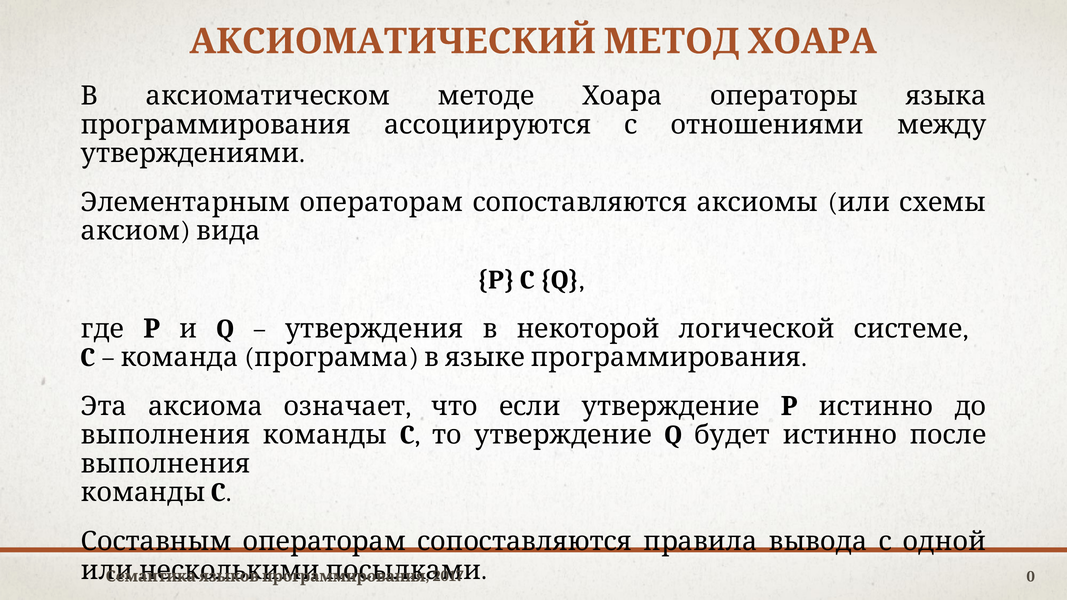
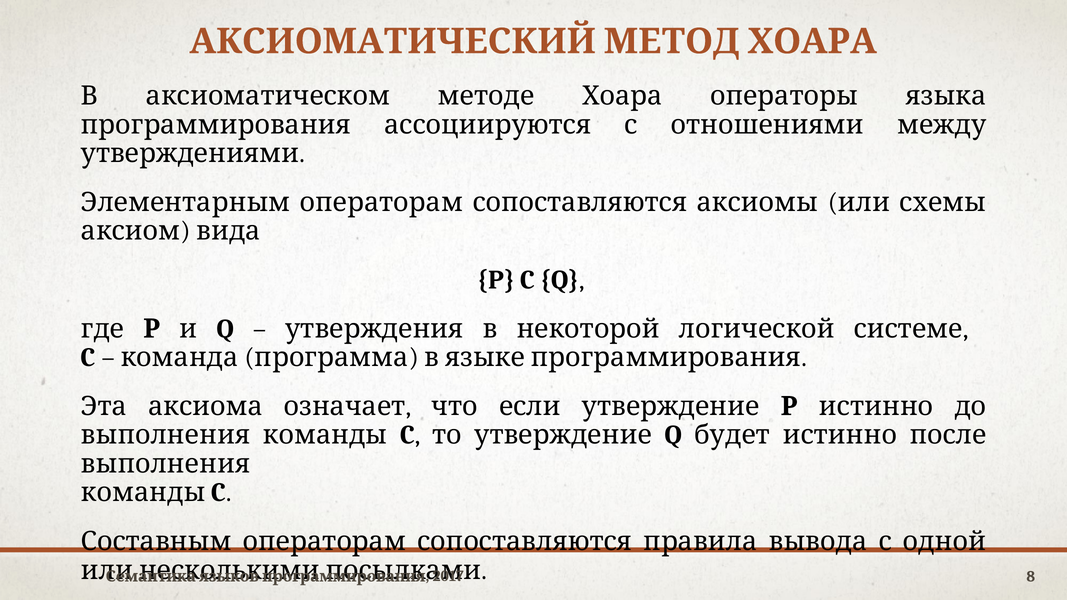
0: 0 -> 8
